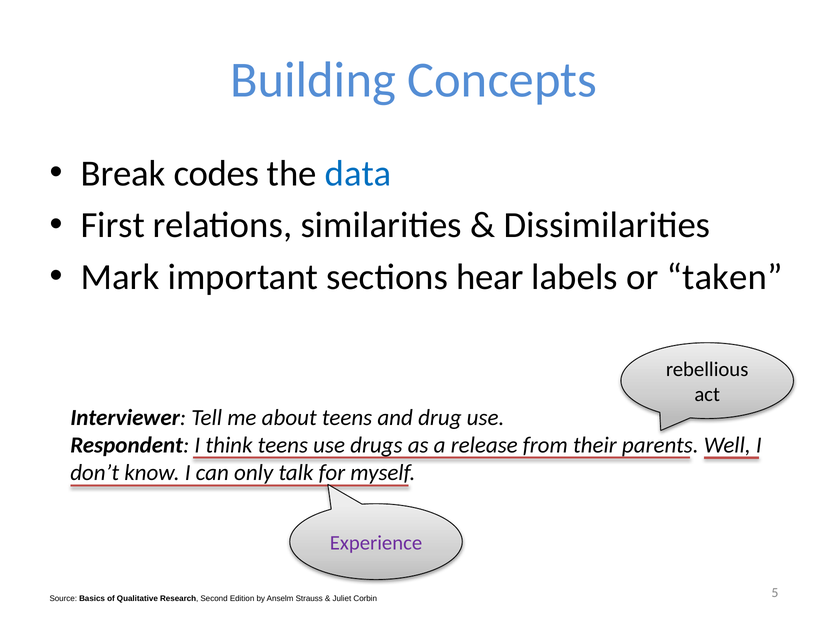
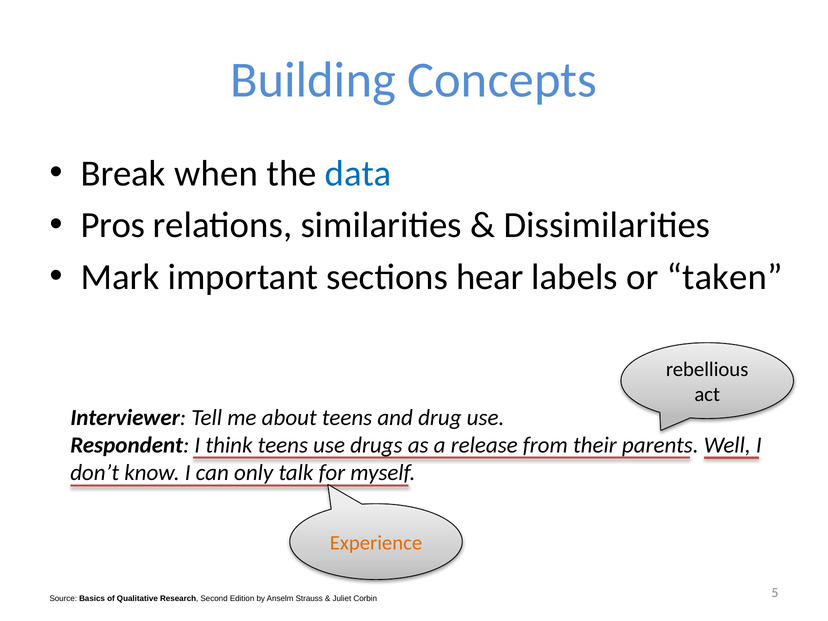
codes: codes -> when
First: First -> Pros
Experience colour: purple -> orange
